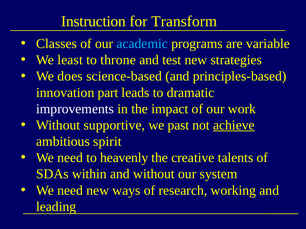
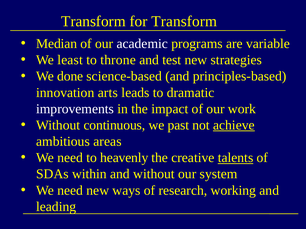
Instruction at (94, 21): Instruction -> Transform
Classes: Classes -> Median
academic colour: light blue -> white
does: does -> done
part: part -> arts
supportive: supportive -> continuous
spirit: spirit -> areas
talents underline: none -> present
